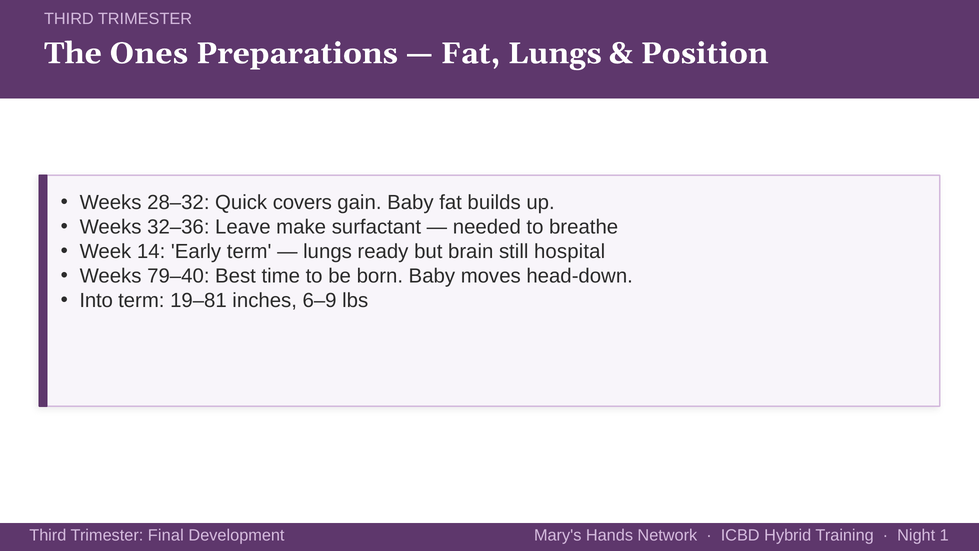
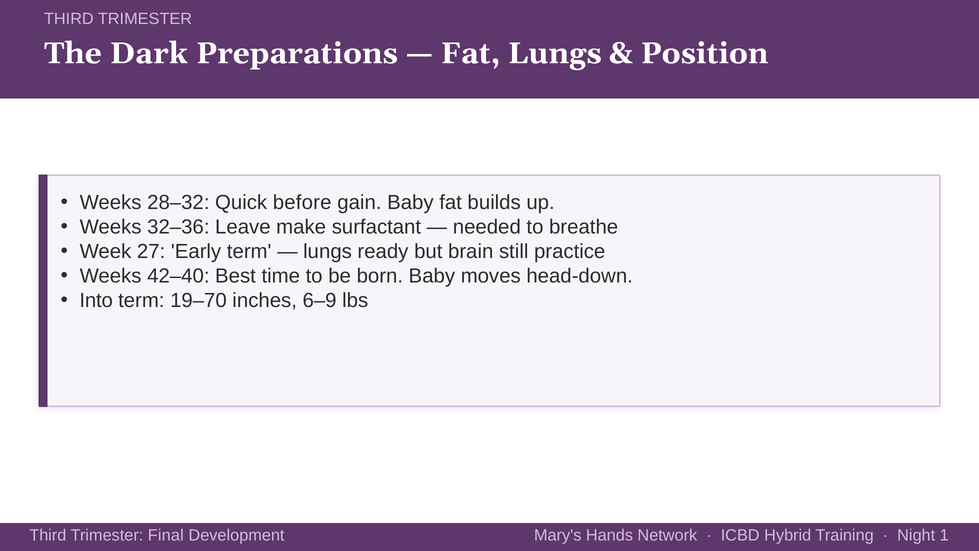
Ones: Ones -> Dark
covers: covers -> before
14: 14 -> 27
hospital: hospital -> practice
79–40: 79–40 -> 42–40
19–81: 19–81 -> 19–70
